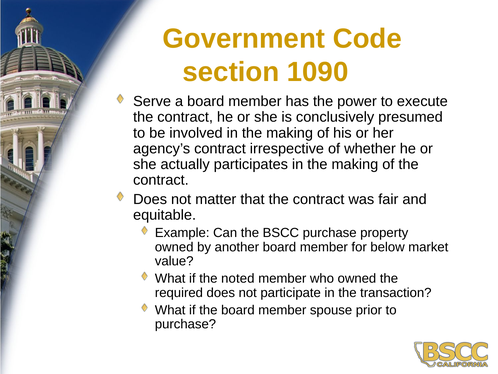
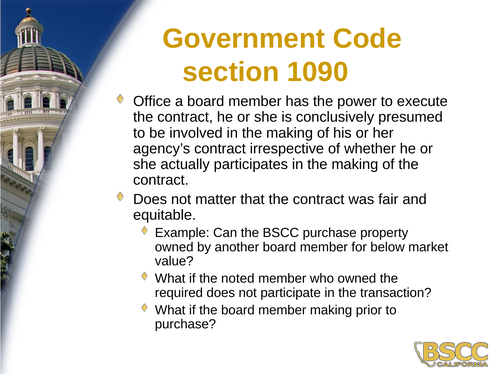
Serve: Serve -> Office
member spouse: spouse -> making
